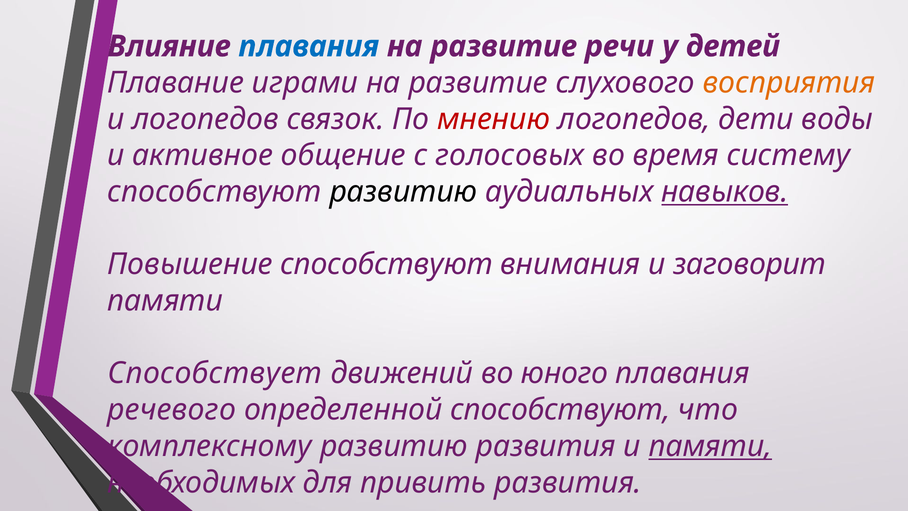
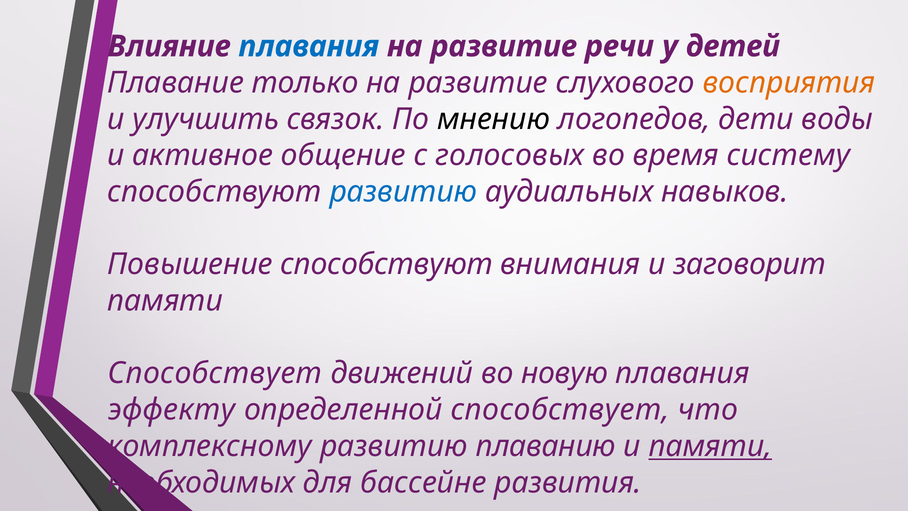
играми: играми -> только
и логопедов: логопедов -> улучшить
мнению colour: red -> black
развитию at (403, 192) colour: black -> blue
навыков underline: present -> none
юного: юного -> новую
речевого: речевого -> эффекту
определенной способствуют: способствуют -> способствует
развитию развития: развития -> плаванию
привить: привить -> бассейне
